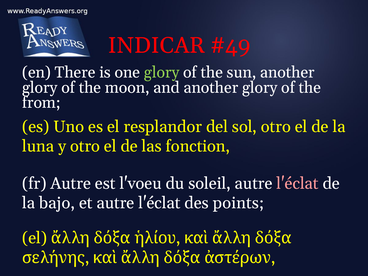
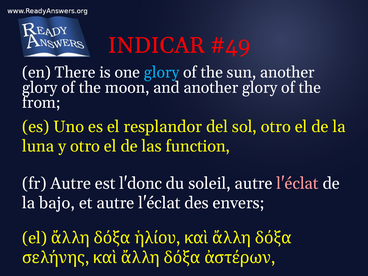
glory at (162, 72) colour: light green -> light blue
fonction: fonction -> function
l'voeu: l'voeu -> l'donc
points: points -> envers
